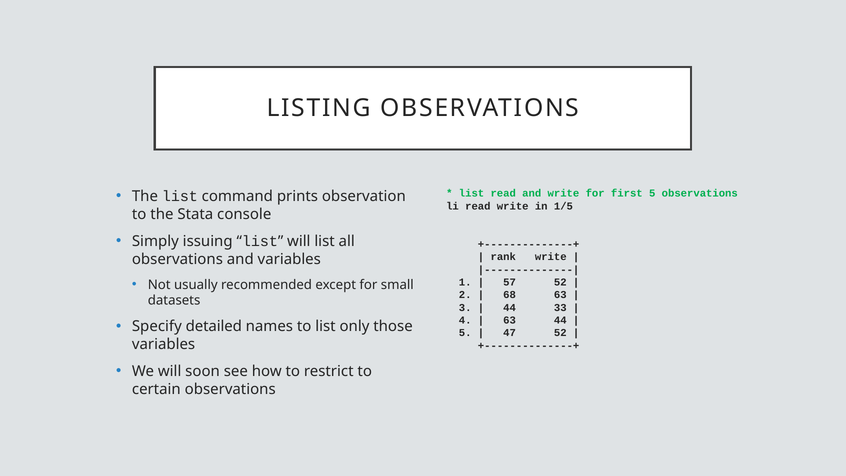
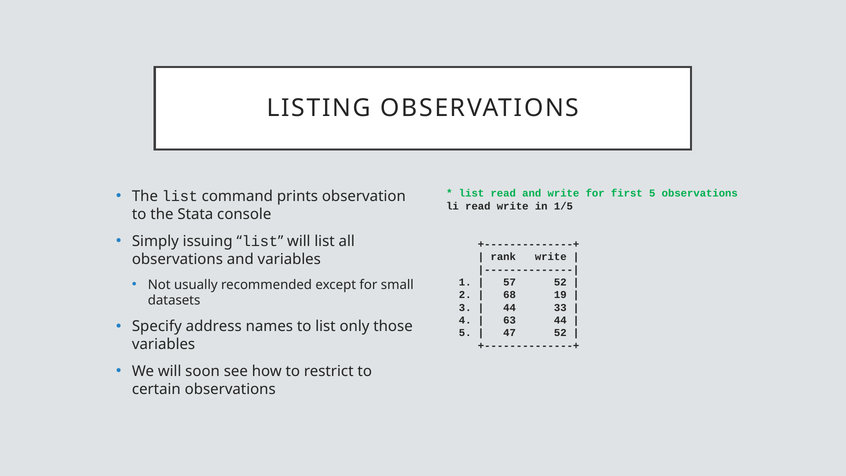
68 63: 63 -> 19
detailed: detailed -> address
